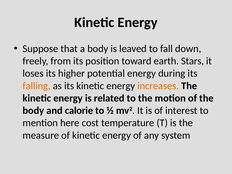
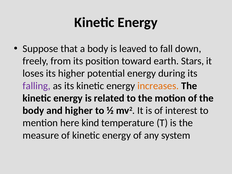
falling colour: orange -> purple
and calorie: calorie -> higher
cost: cost -> kind
